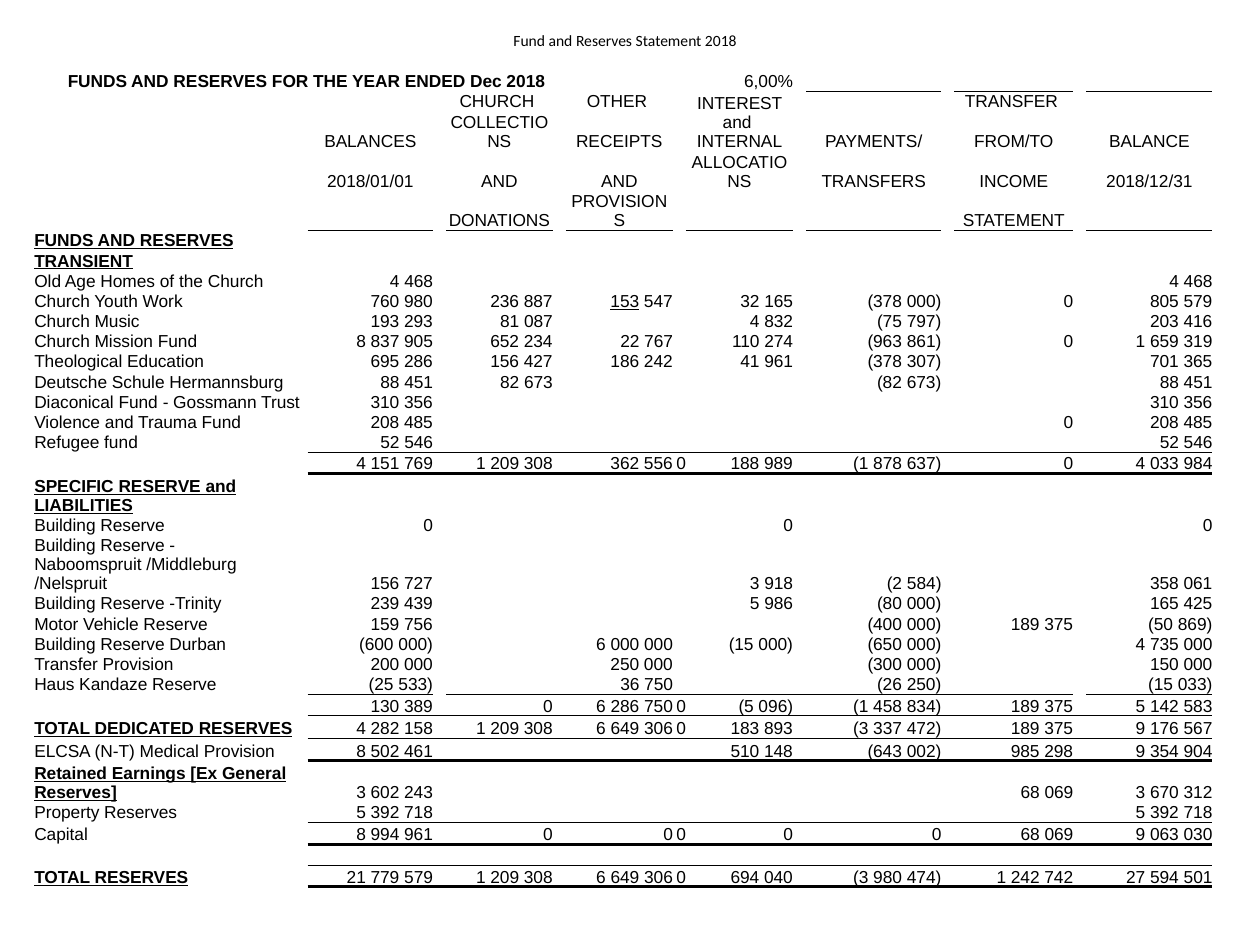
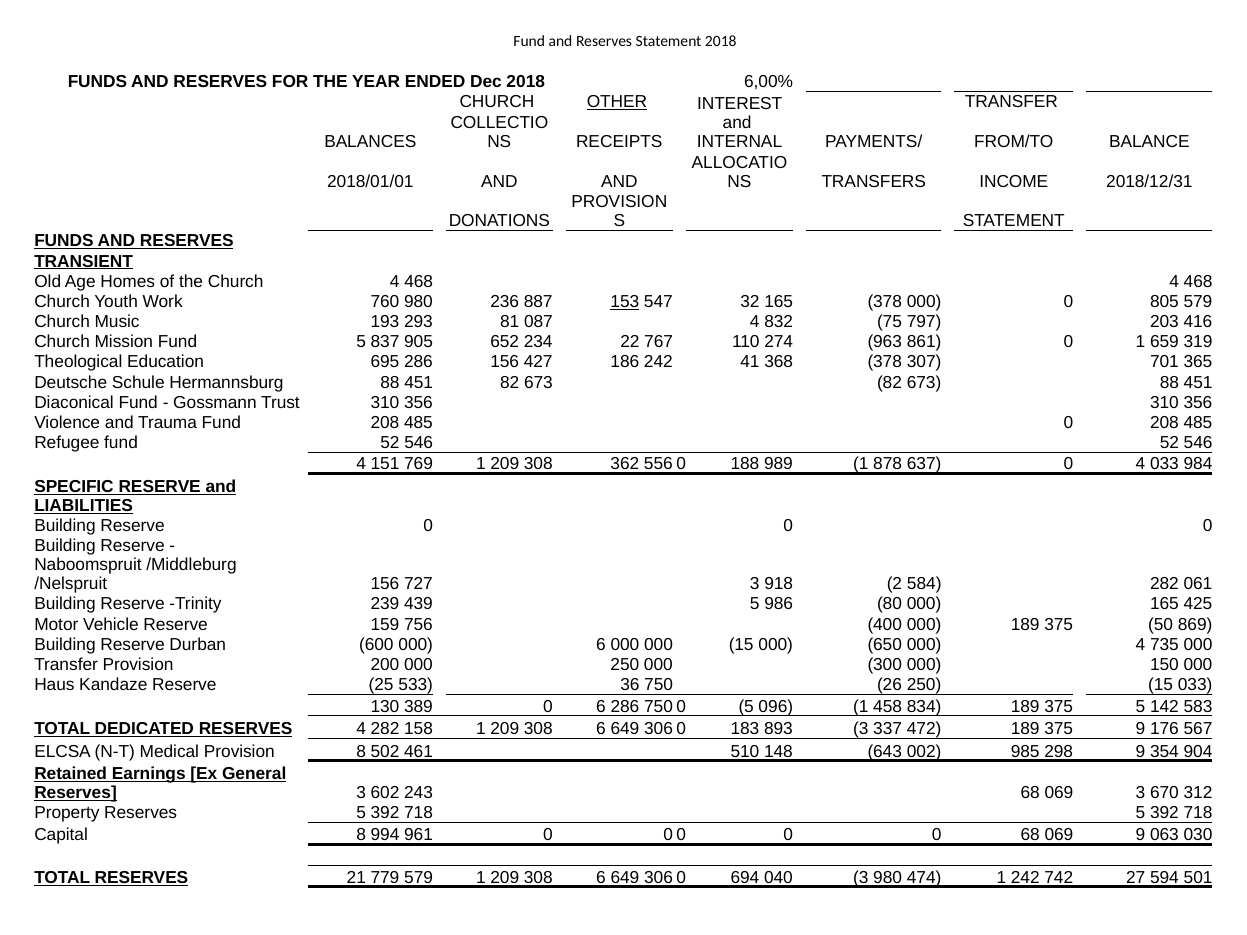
OTHER underline: none -> present
Fund 8: 8 -> 5
41 961: 961 -> 368
584 358: 358 -> 282
